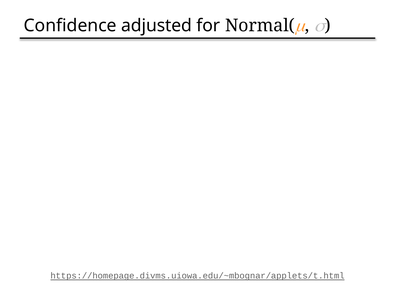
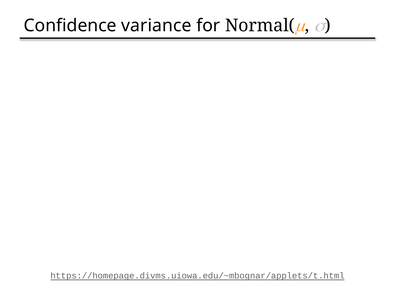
adjusted: adjusted -> variance
